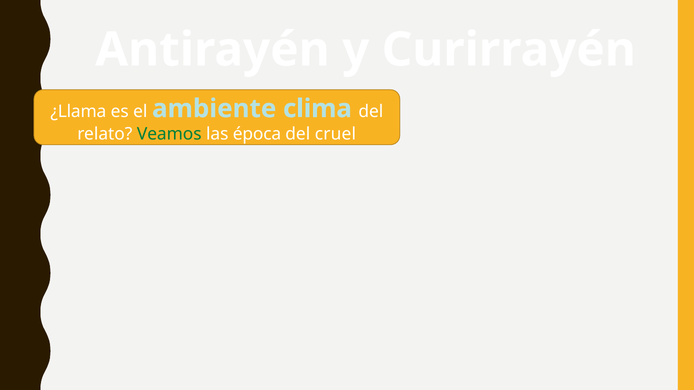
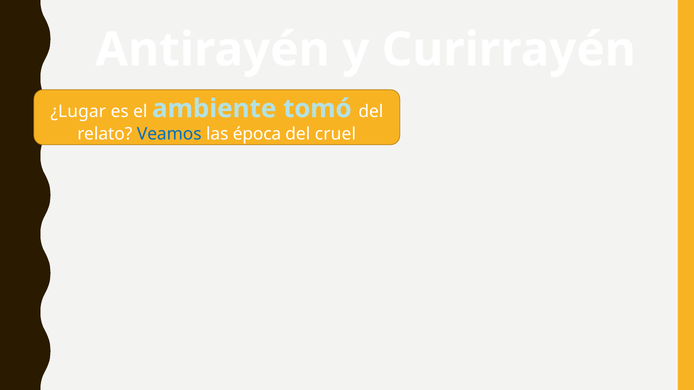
¿Llama: ¿Llama -> ¿Lugar
clima: clima -> tomó
Veamos colour: green -> blue
